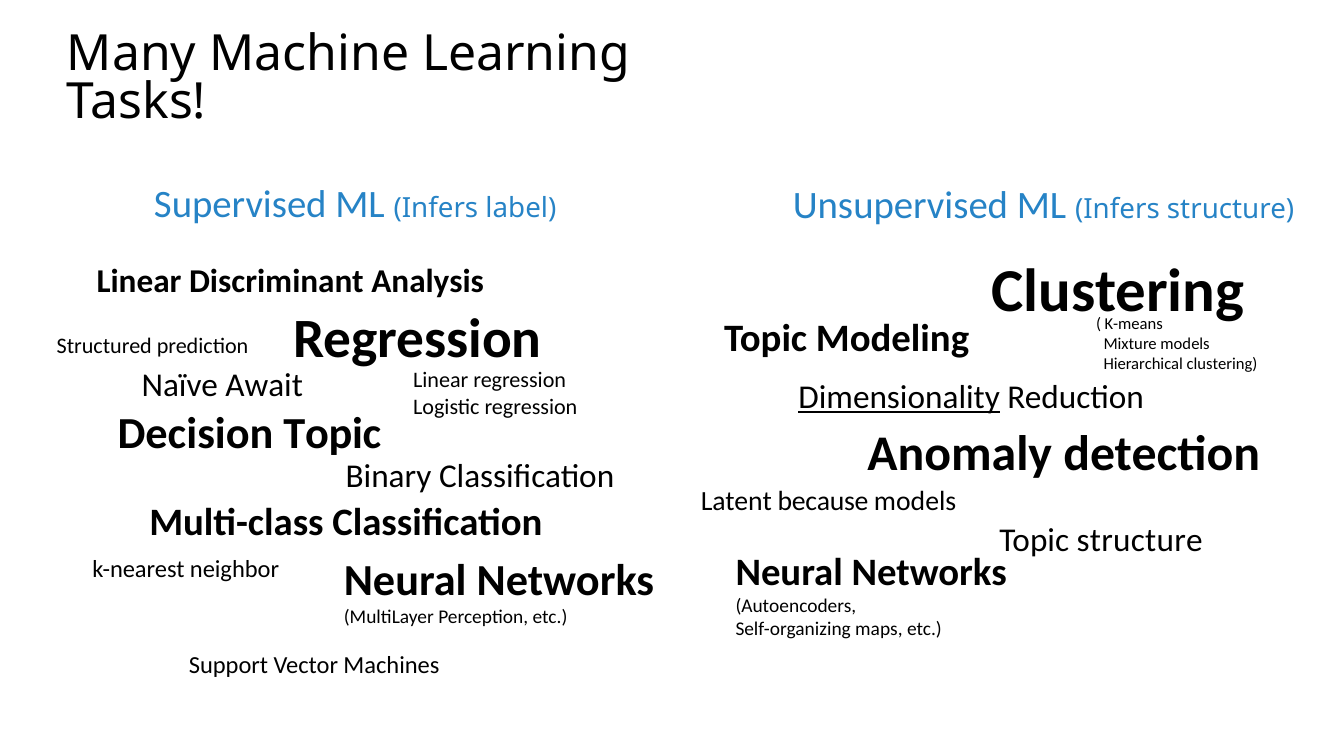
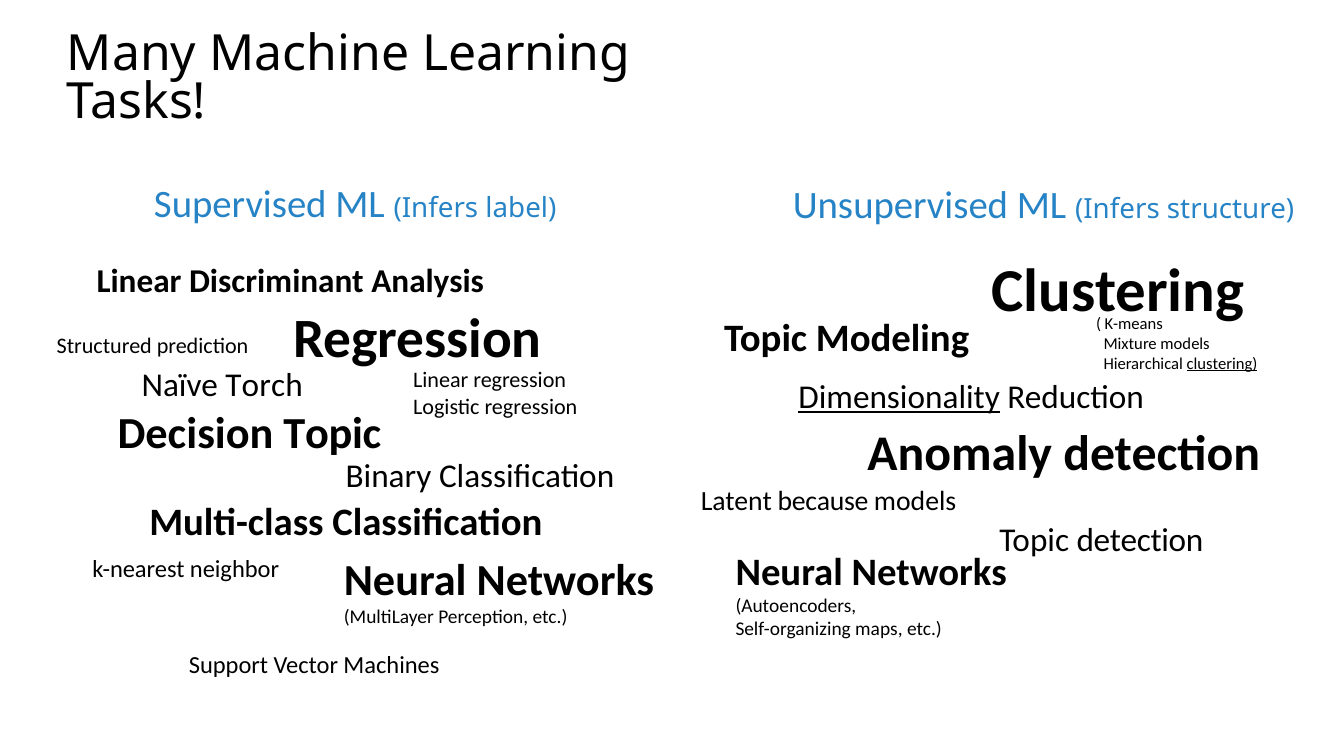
clustering at (1222, 364) underline: none -> present
Await: Await -> Torch
Topic structure: structure -> detection
